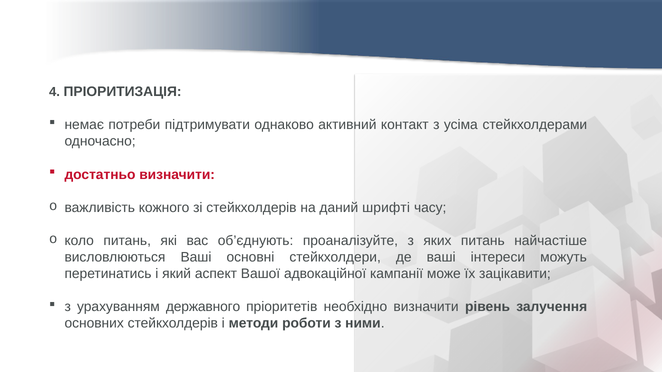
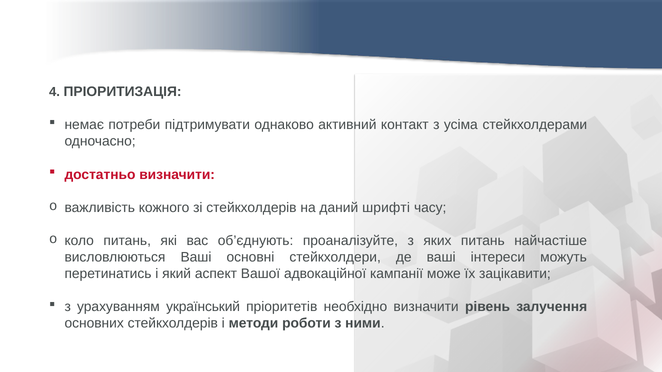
державного: державного -> український
